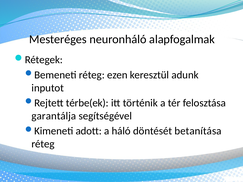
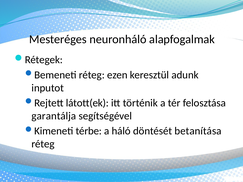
térbe(ek: térbe(ek -> látott(ek
adott: adott -> térbe
